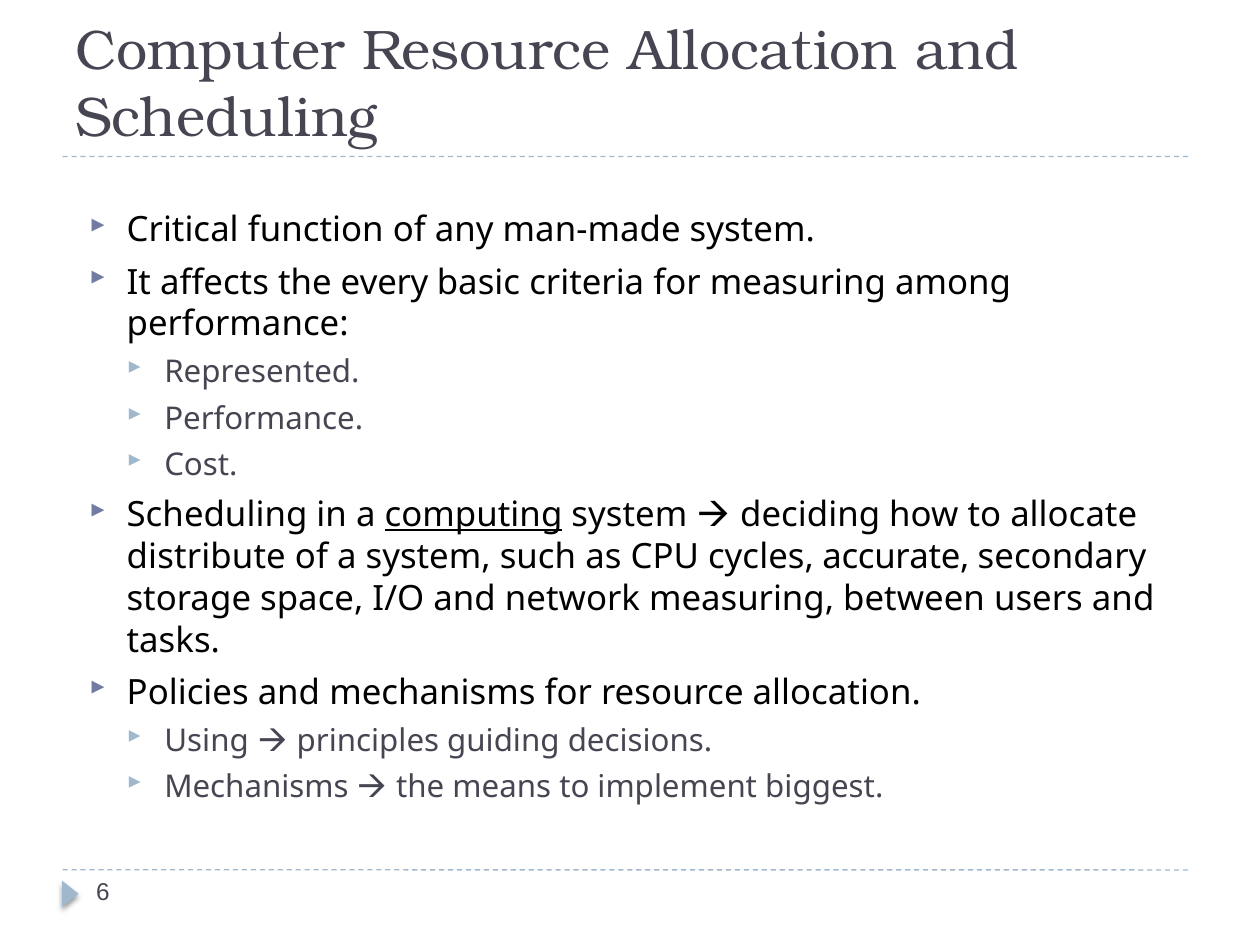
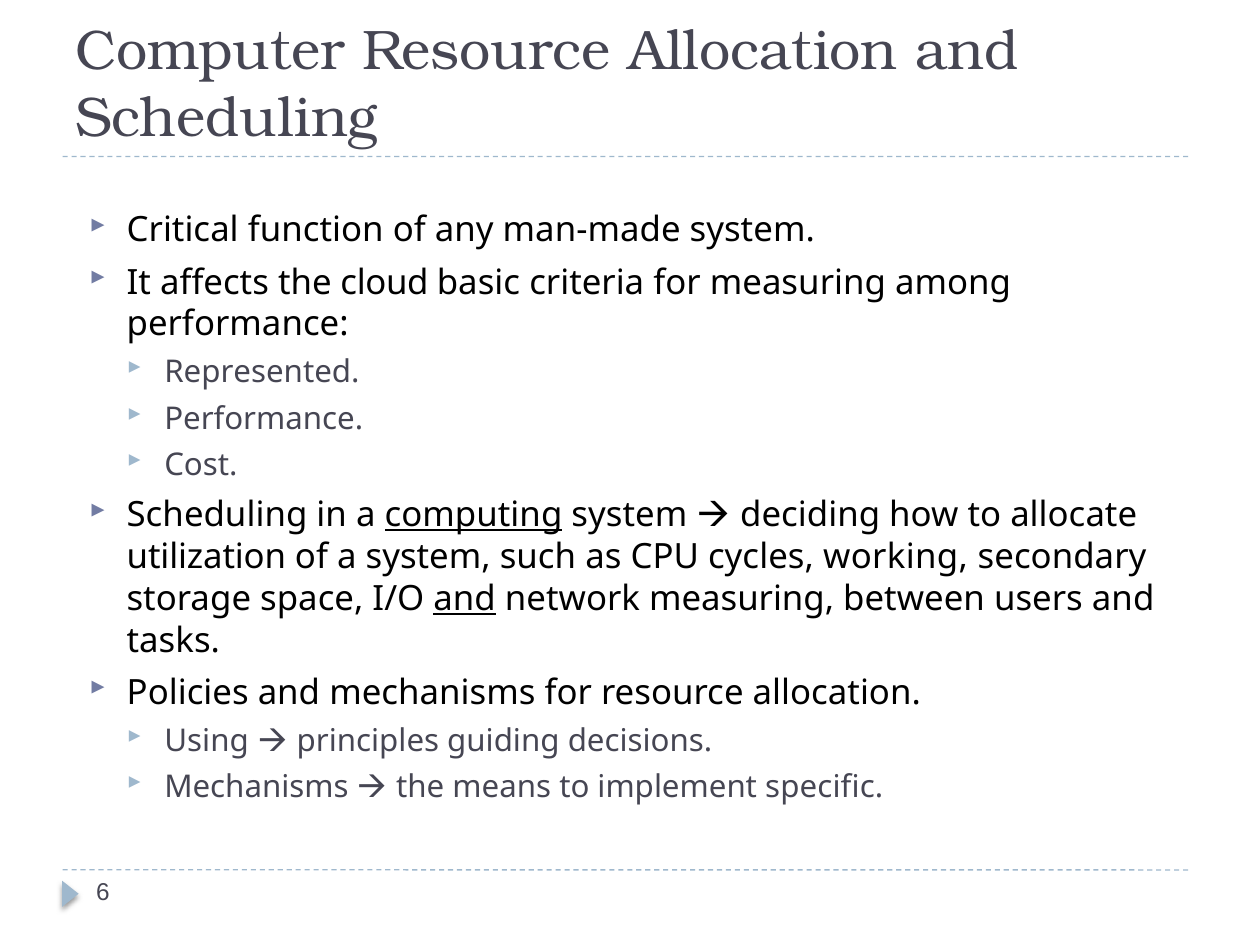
every: every -> cloud
distribute: distribute -> utilization
accurate: accurate -> working
and at (465, 598) underline: none -> present
biggest: biggest -> specific
